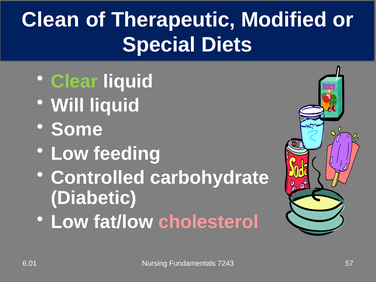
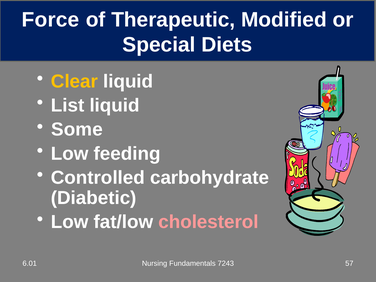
Clean: Clean -> Force
Clear colour: light green -> yellow
Will: Will -> List
